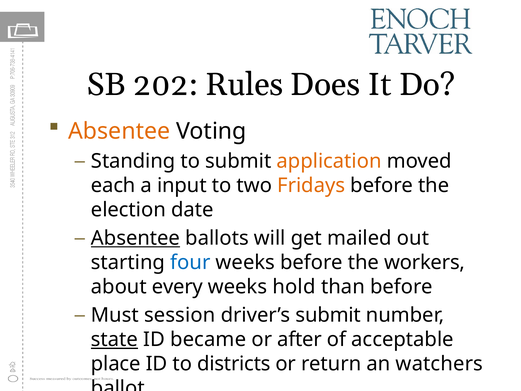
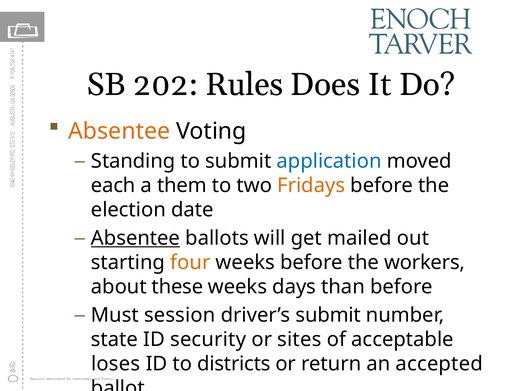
application colour: orange -> blue
input: input -> them
four colour: blue -> orange
every: every -> these
hold: hold -> days
state underline: present -> none
became: became -> security
after: after -> sites
place: place -> loses
watchers: watchers -> accepted
